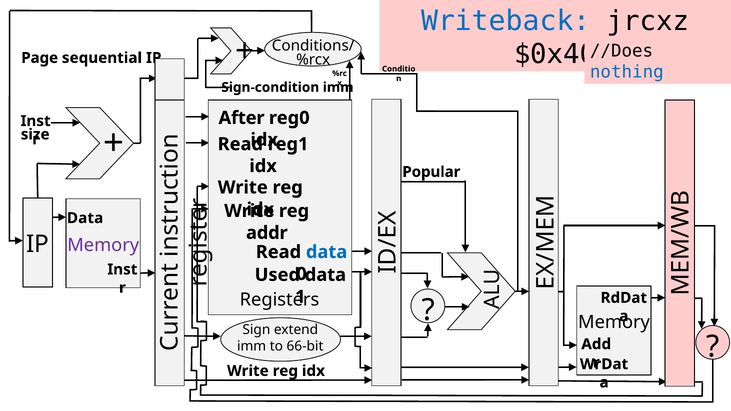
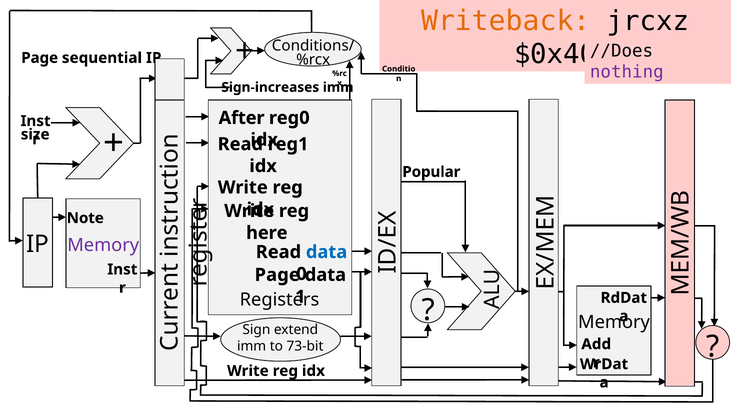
Writeback colour: blue -> orange
nothing colour: blue -> purple
Sign-condition: Sign-condition -> Sign-increases
Data at (85, 218): Data -> Note
addr: addr -> here
Used at (277, 275): Used -> Page
66-bit: 66-bit -> 73-bit
